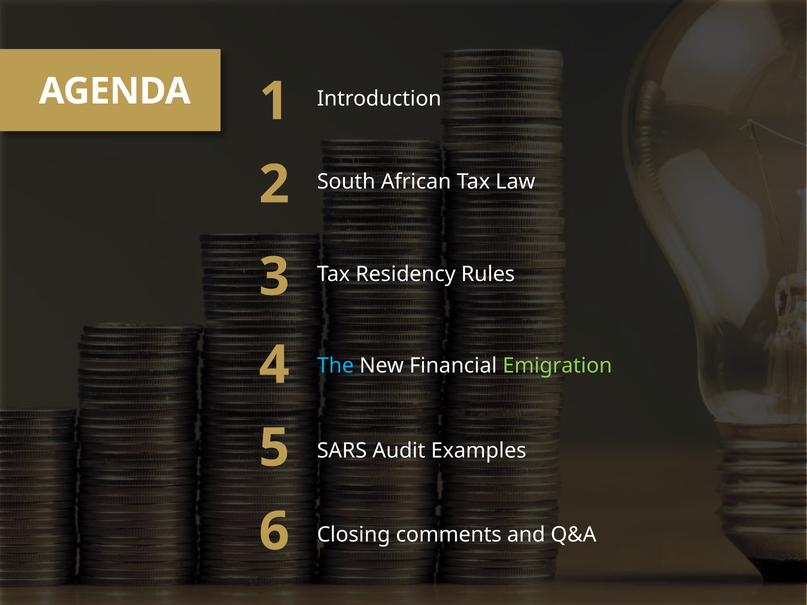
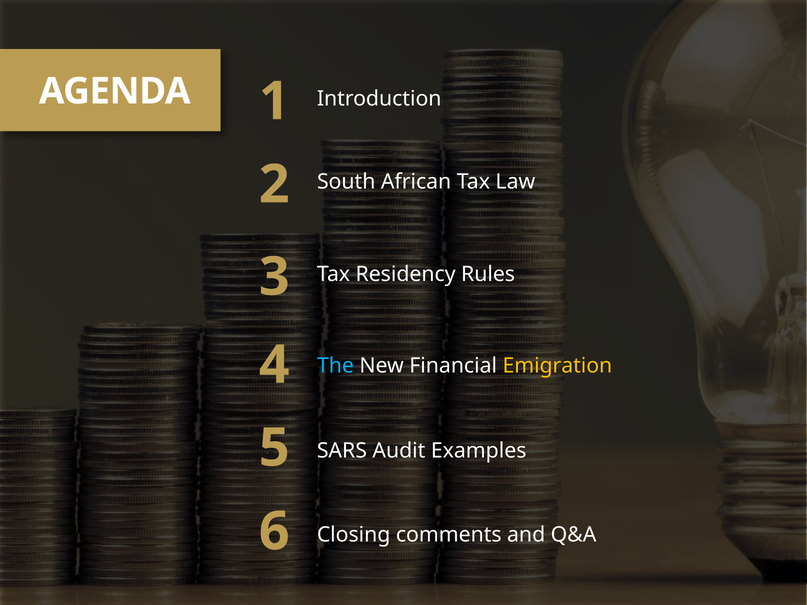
Emigration colour: light green -> yellow
